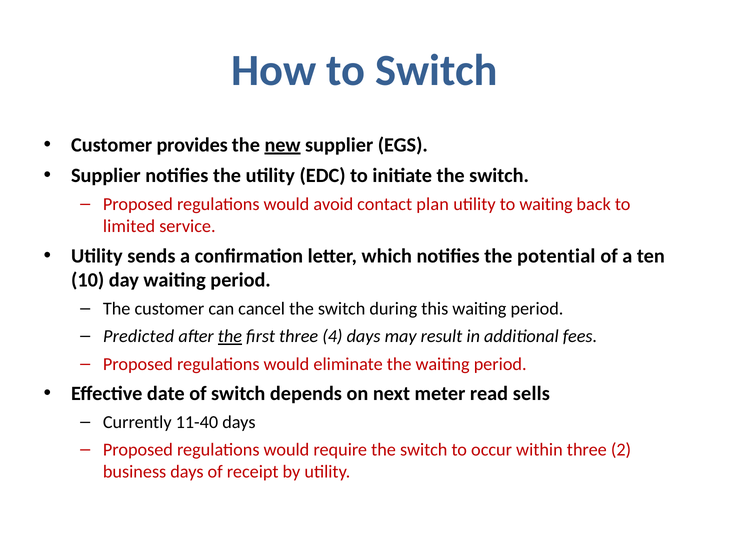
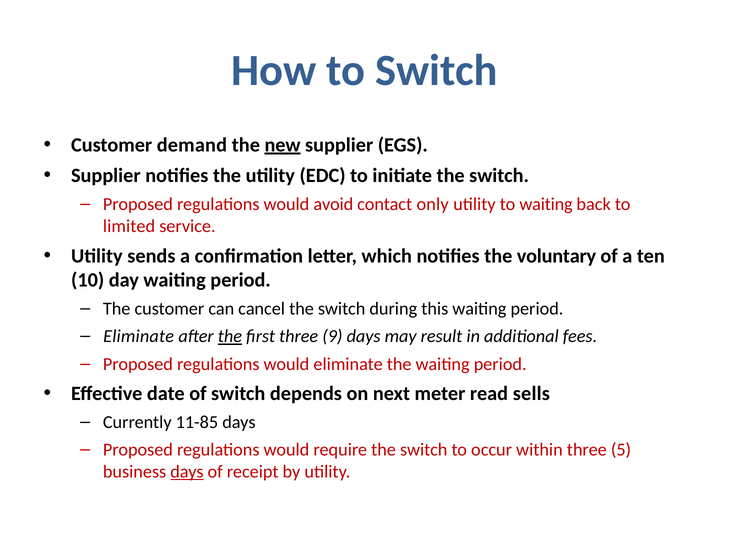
provides: provides -> demand
plan: plan -> only
potential: potential -> voluntary
Predicted at (139, 336): Predicted -> Eliminate
4: 4 -> 9
11-40: 11-40 -> 11-85
2: 2 -> 5
days at (187, 472) underline: none -> present
